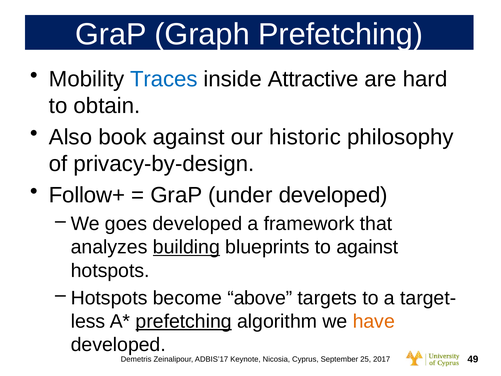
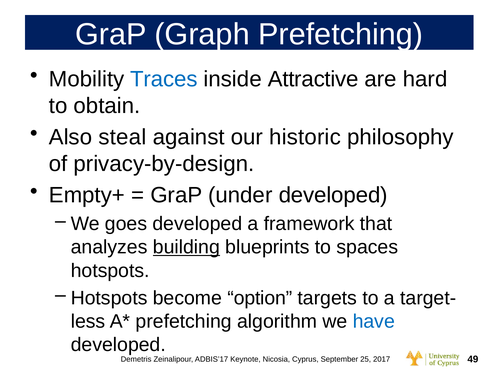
book: book -> steal
Follow+: Follow+ -> Empty+
to against: against -> spaces
above: above -> option
prefetching at (184, 321) underline: present -> none
have colour: orange -> blue
